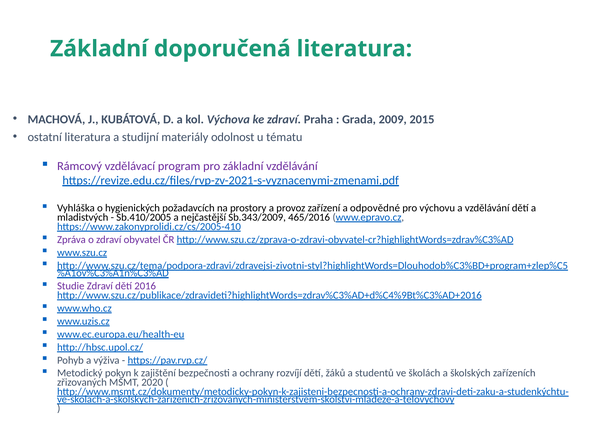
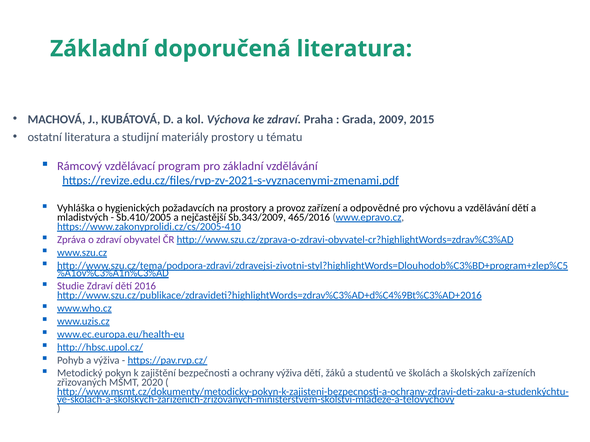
materiály odolnost: odolnost -> prostory
ochrany rozvíjí: rozvíjí -> výživa
